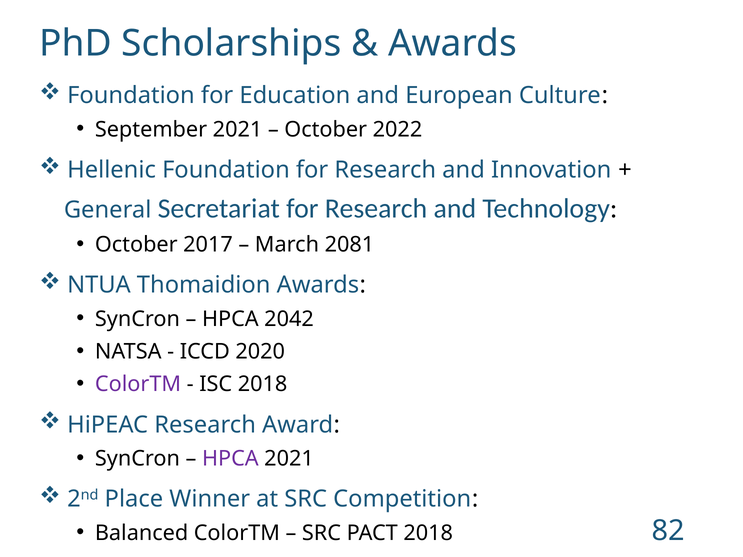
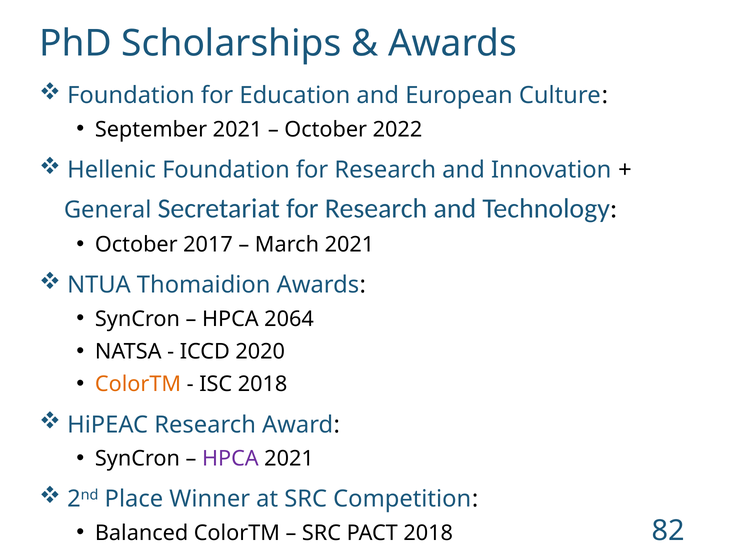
March 2081: 2081 -> 2021
2042: 2042 -> 2064
ColorTM at (138, 384) colour: purple -> orange
